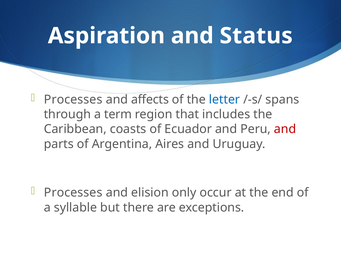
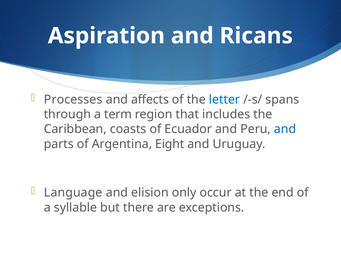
Status: Status -> Ricans
and at (285, 129) colour: red -> blue
Aires: Aires -> Eight
Processes at (73, 192): Processes -> Language
